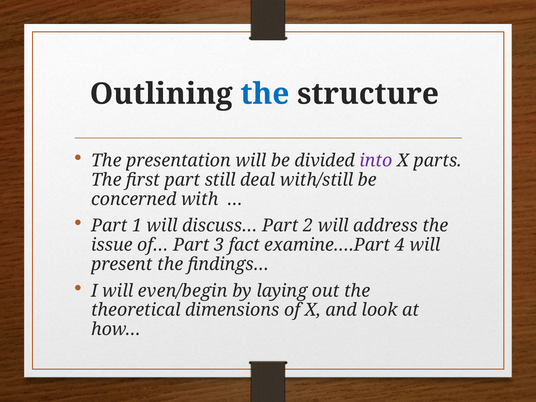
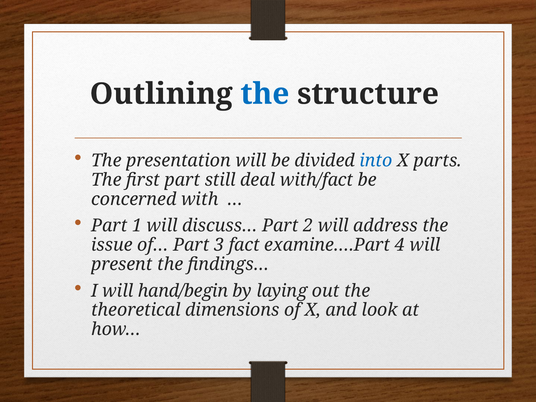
into colour: purple -> blue
with/still: with/still -> with/fact
even/begin: even/begin -> hand/begin
